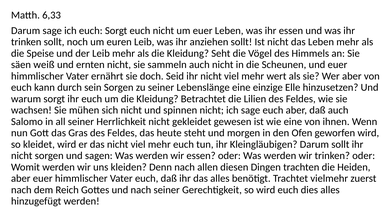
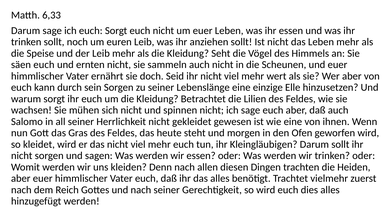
säen weiß: weiß -> euch
